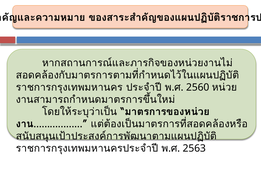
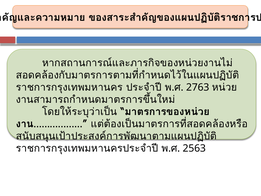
2560: 2560 -> 2763
